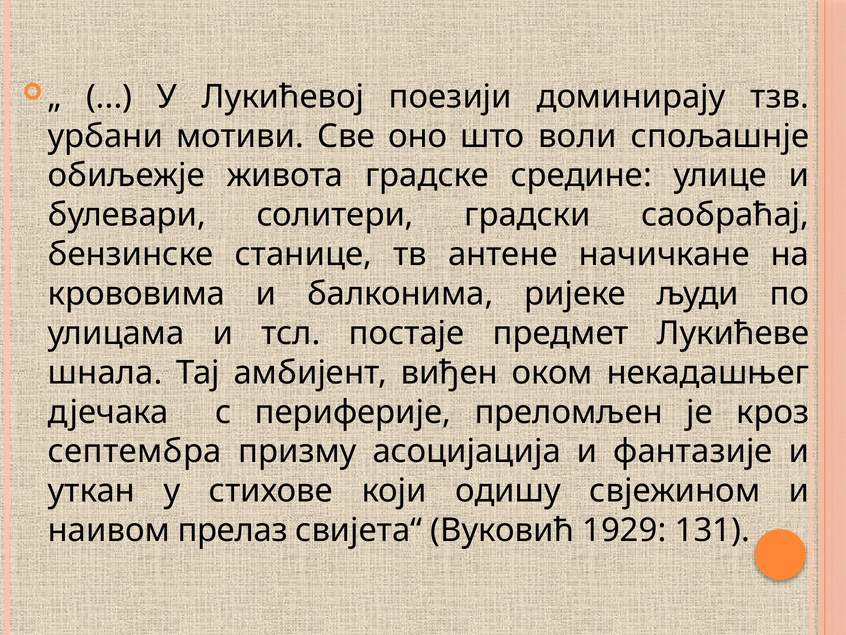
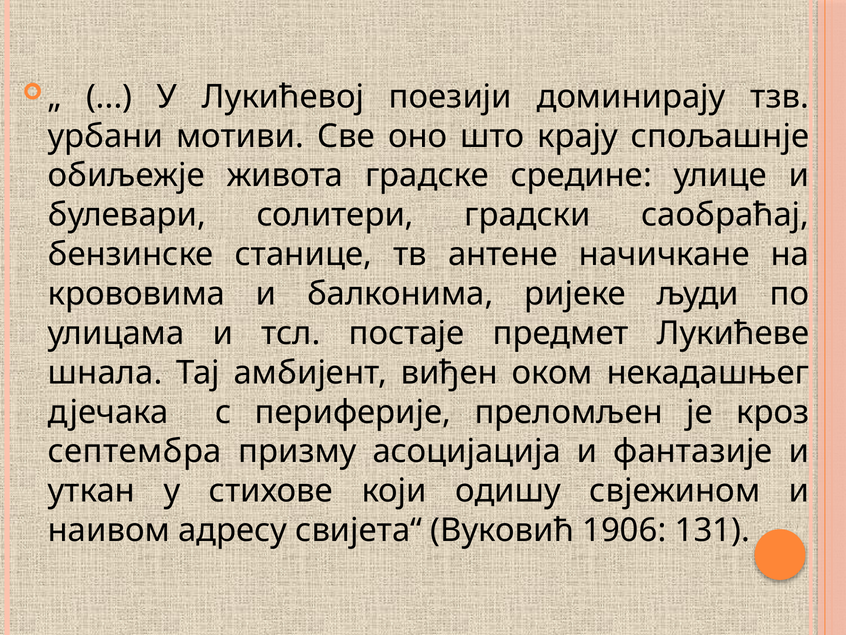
воли: воли -> крају
прелаз: прелаз -> адресу
1929: 1929 -> 1906
